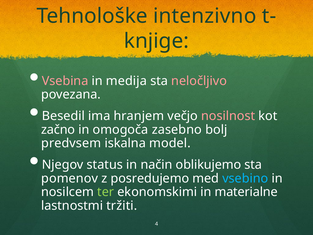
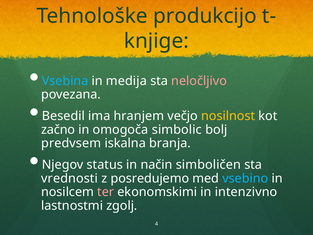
intenzivno: intenzivno -> produkcijo
Vsebina colour: pink -> light blue
nosilnost colour: pink -> yellow
zasebno: zasebno -> simbolic
model: model -> branja
oblikujemo: oblikujemo -> simboličen
pomenov: pomenov -> vrednosti
ter colour: light green -> pink
materialne: materialne -> intenzivno
tržiti: tržiti -> zgolj
